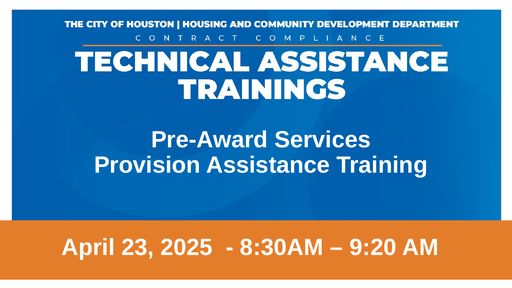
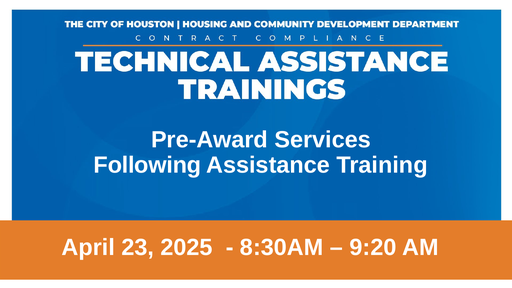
Provision: Provision -> Following
